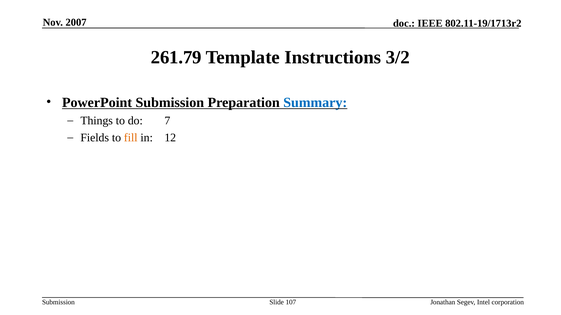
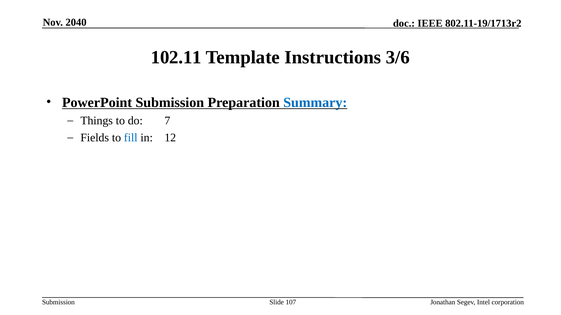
2007: 2007 -> 2040
261.79: 261.79 -> 102.11
3/2: 3/2 -> 3/6
fill colour: orange -> blue
